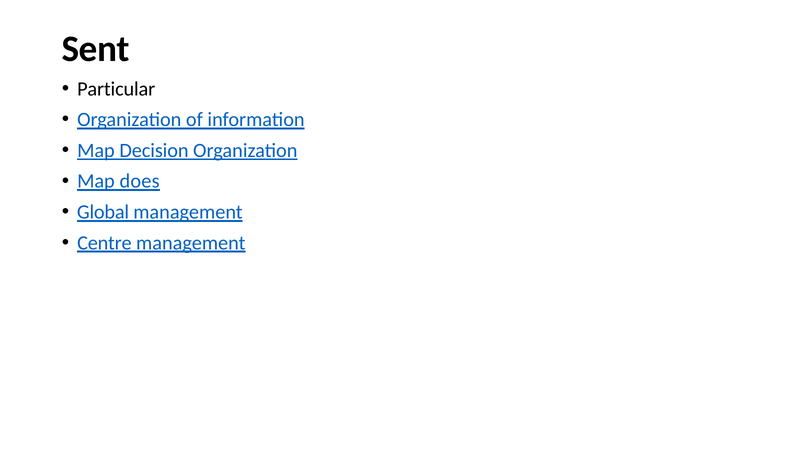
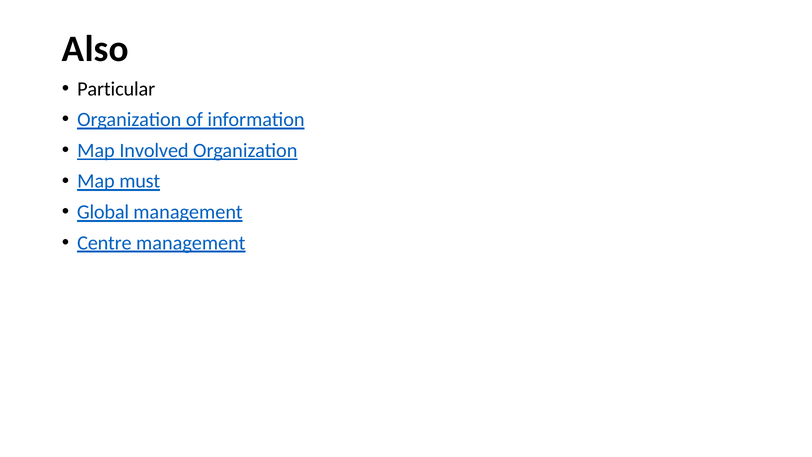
Sent: Sent -> Also
Decision: Decision -> Involved
does: does -> must
